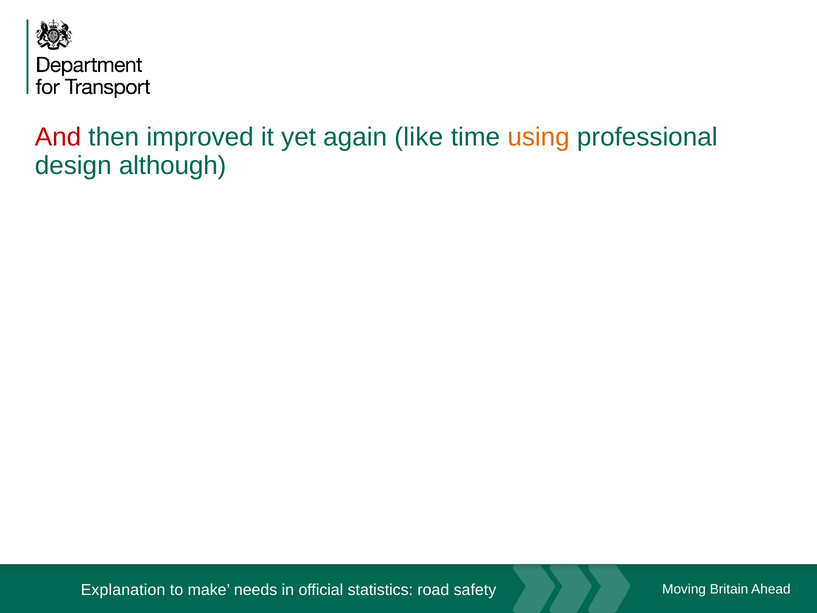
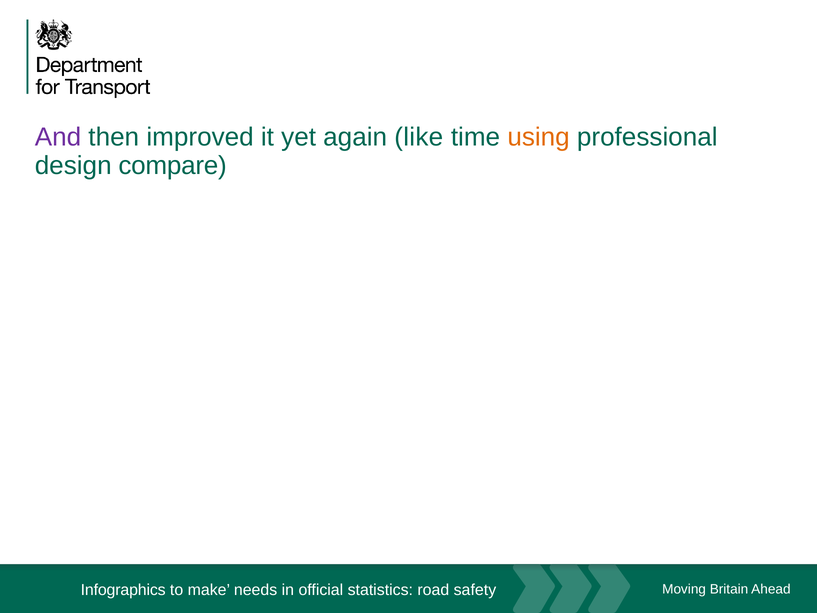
And colour: red -> purple
although: although -> compare
Explanation: Explanation -> Infographics
